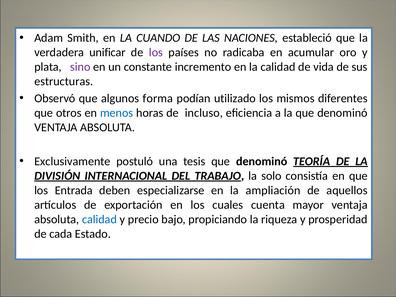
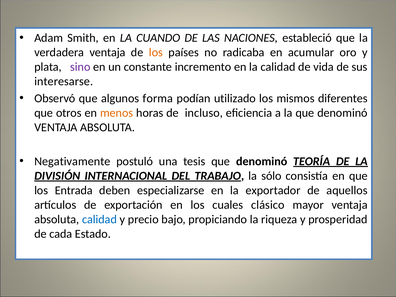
verdadera unificar: unificar -> ventaja
los at (156, 52) colour: purple -> orange
estructuras: estructuras -> interesarse
menos colour: blue -> orange
Exclusivamente: Exclusivamente -> Negativamente
solo: solo -> sólo
ampliación: ampliación -> exportador
cuenta: cuenta -> clásico
